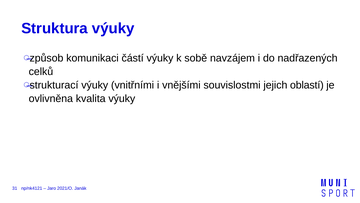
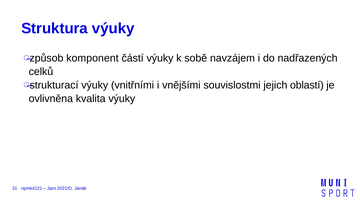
komunikaci: komunikaci -> komponent
